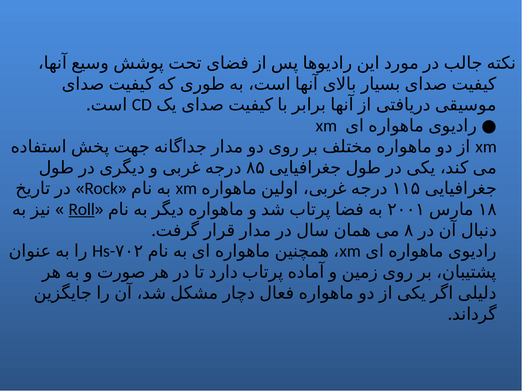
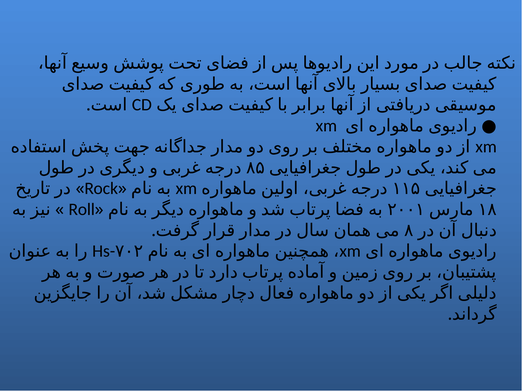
Roll underline: present -> none
